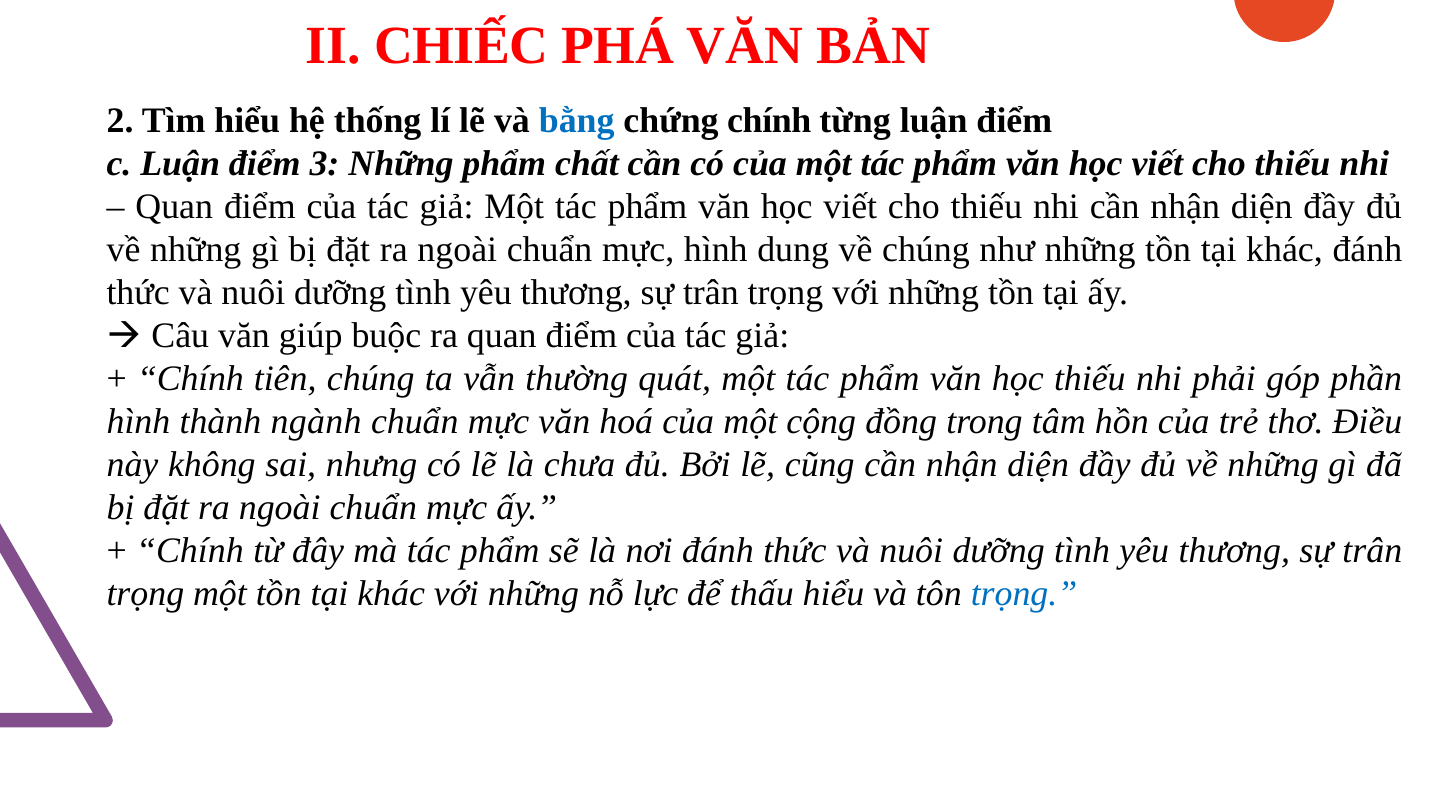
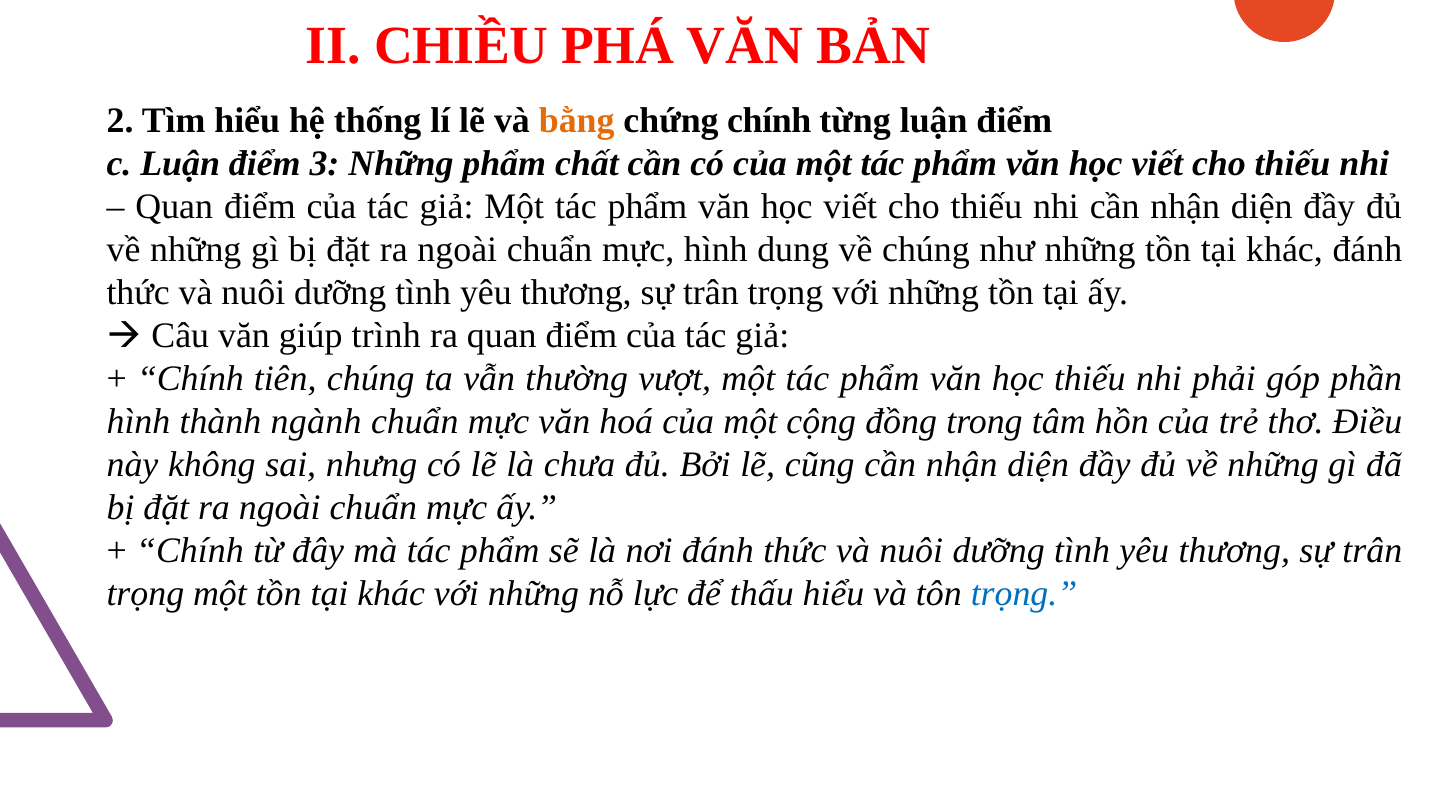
CHIẾC: CHIẾC -> CHIỀU
bằng colour: blue -> orange
buộc: buộc -> trình
quát: quát -> vượt
